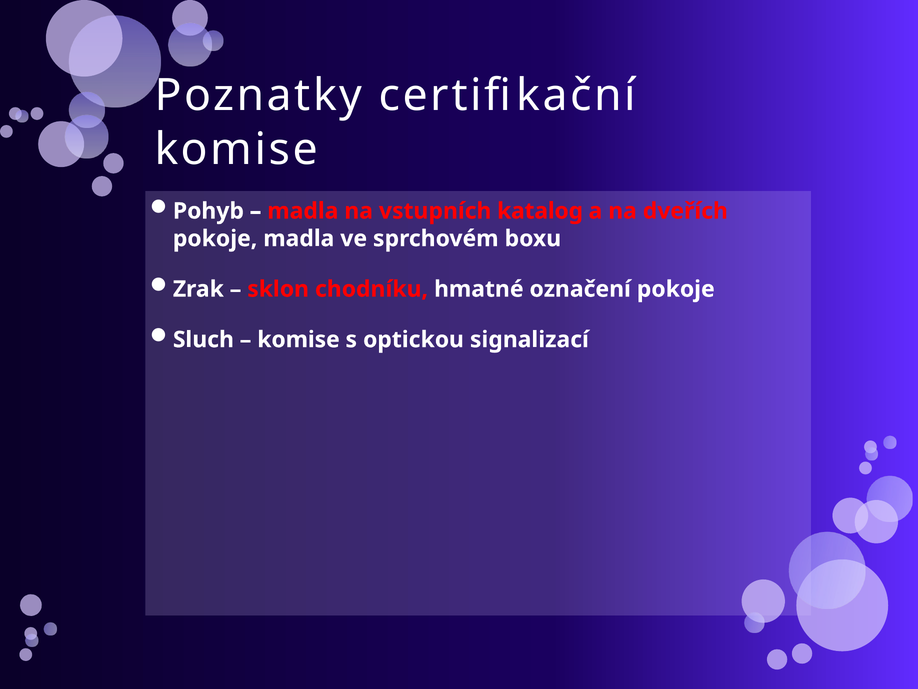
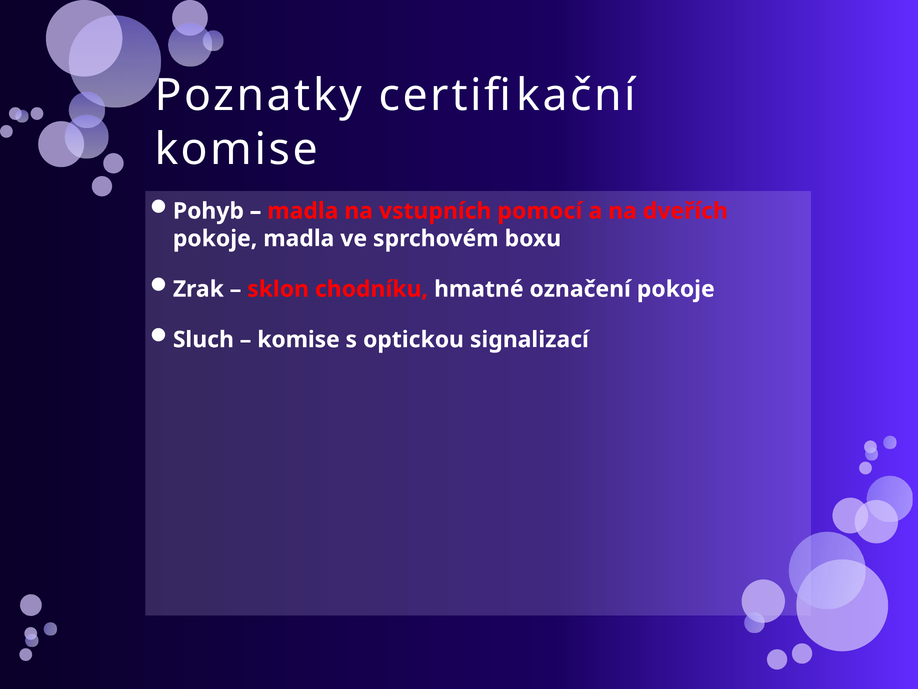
katalog: katalog -> pomocí
